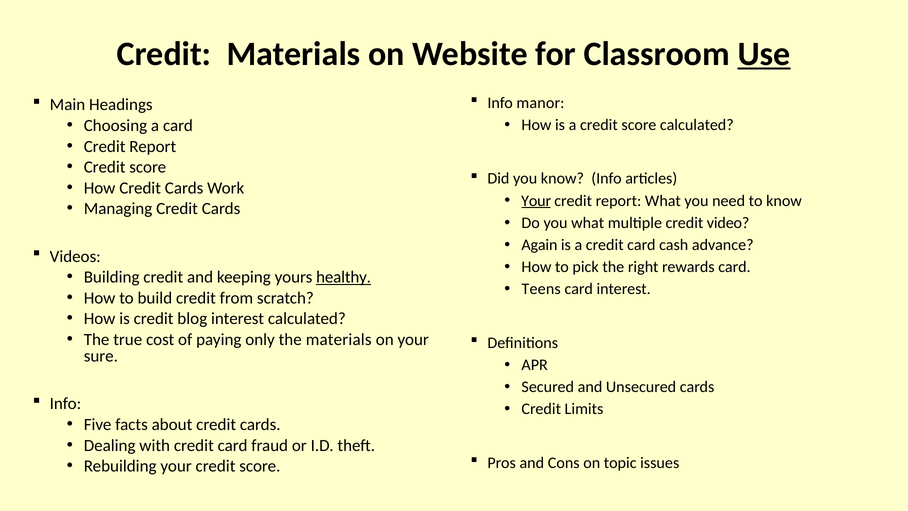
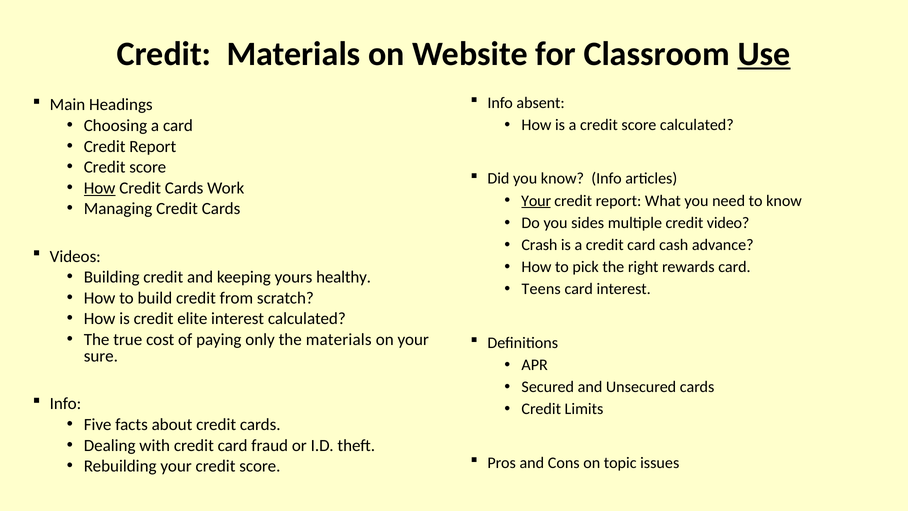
manor: manor -> absent
How at (100, 188) underline: none -> present
you what: what -> sides
Again: Again -> Crash
healthy underline: present -> none
blog: blog -> elite
